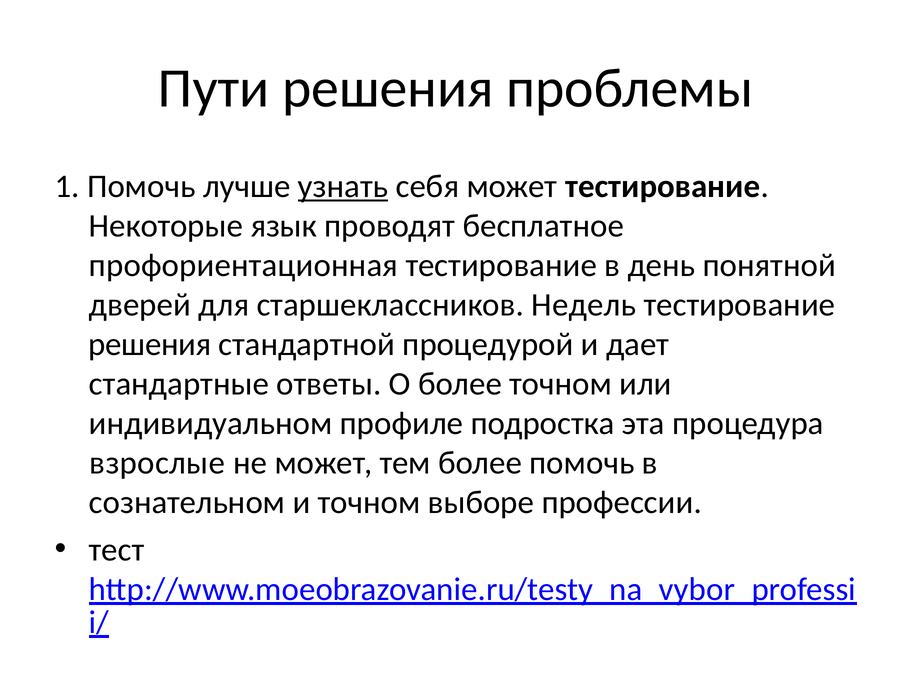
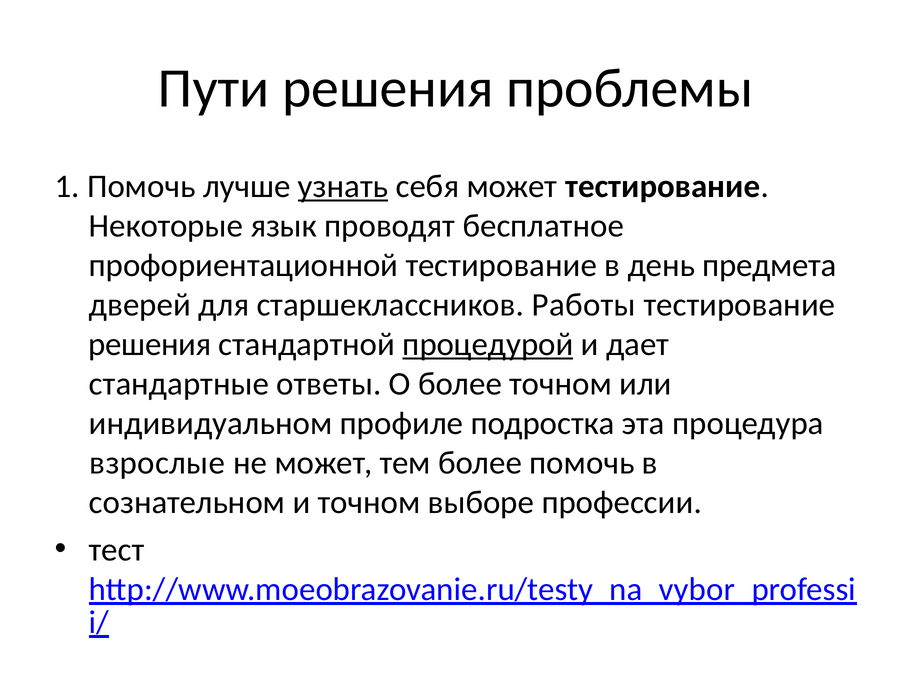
профориентационная: профориентационная -> профориентационной
понятной: понятной -> предмета
Недель: Недель -> Работы
процедурой underline: none -> present
